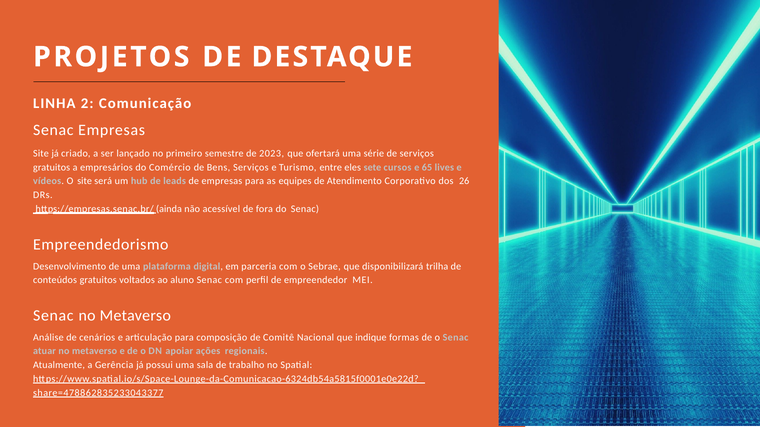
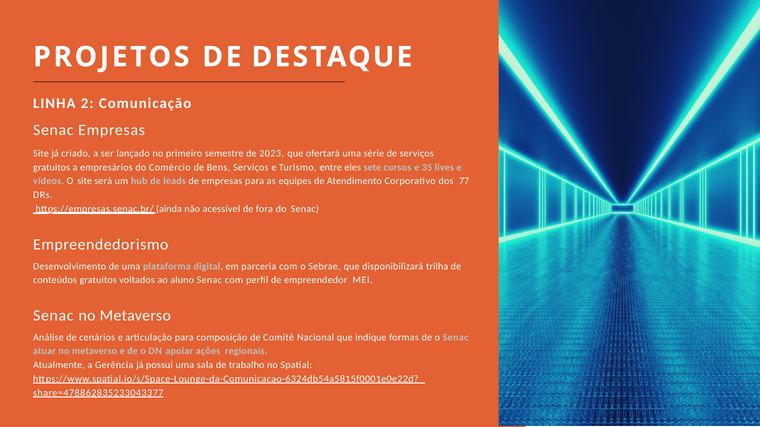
65: 65 -> 35
26: 26 -> 77
